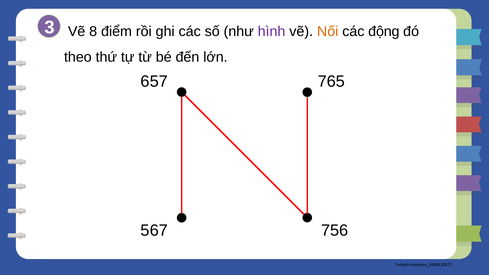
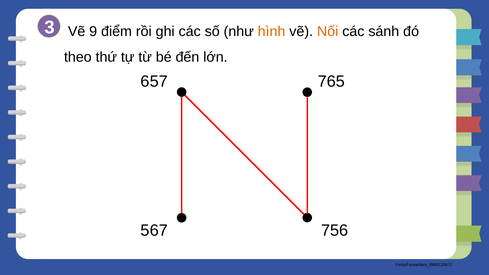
8: 8 -> 9
hình colour: purple -> orange
động: động -> sánh
